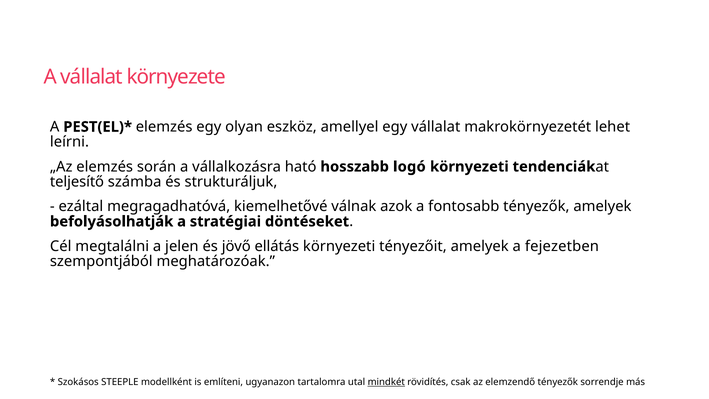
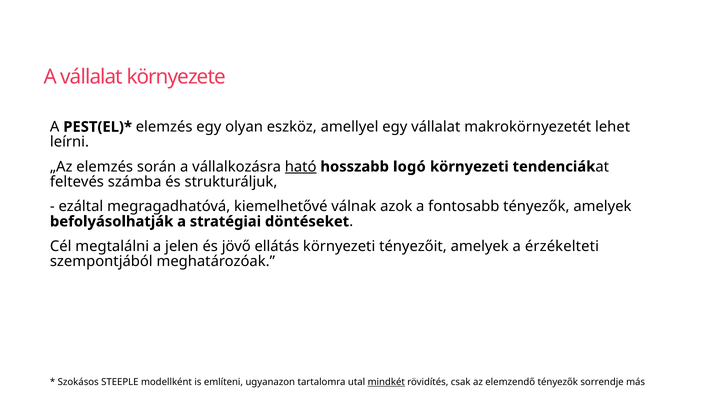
ható underline: none -> present
teljesítő: teljesítő -> feltevés
fejezetben: fejezetben -> érzékelteti
